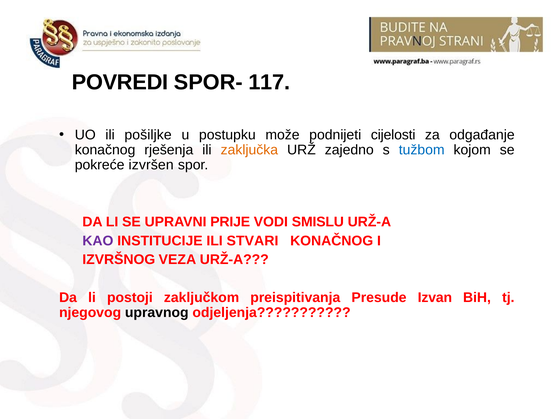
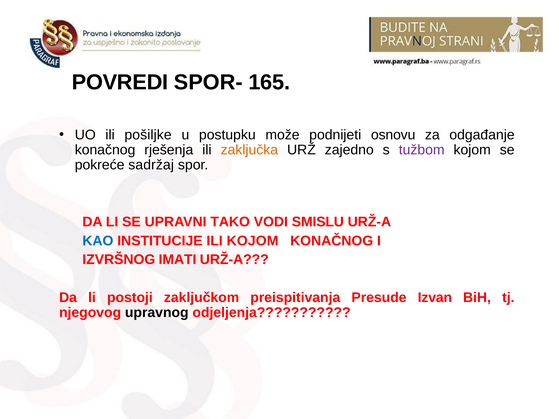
117: 117 -> 165
cijelosti: cijelosti -> osnovu
tužbom colour: blue -> purple
izvršen: izvršen -> sadržaj
PRIJE: PRIJE -> TAKO
KAO colour: purple -> blue
ILI STVARI: STVARI -> KOJOM
VEZA: VEZA -> IMATI
